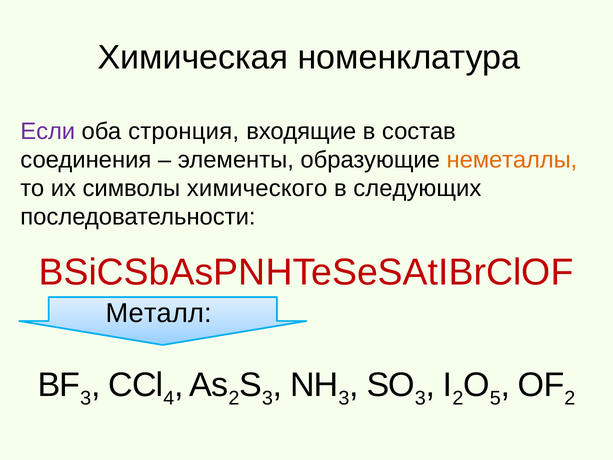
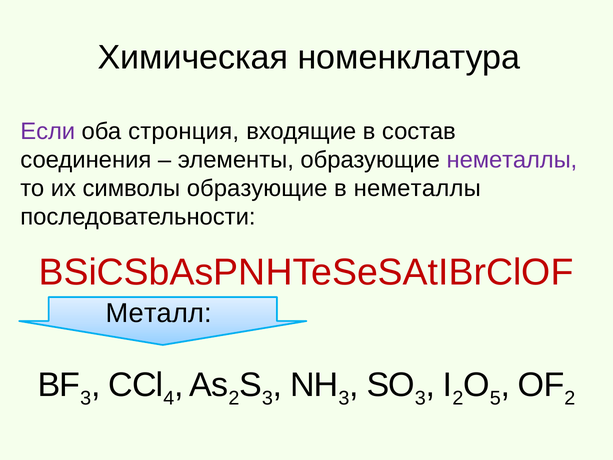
неметаллы at (512, 160) colour: orange -> purple
символы химического: химического -> образующие
в следующих: следующих -> неметаллы
